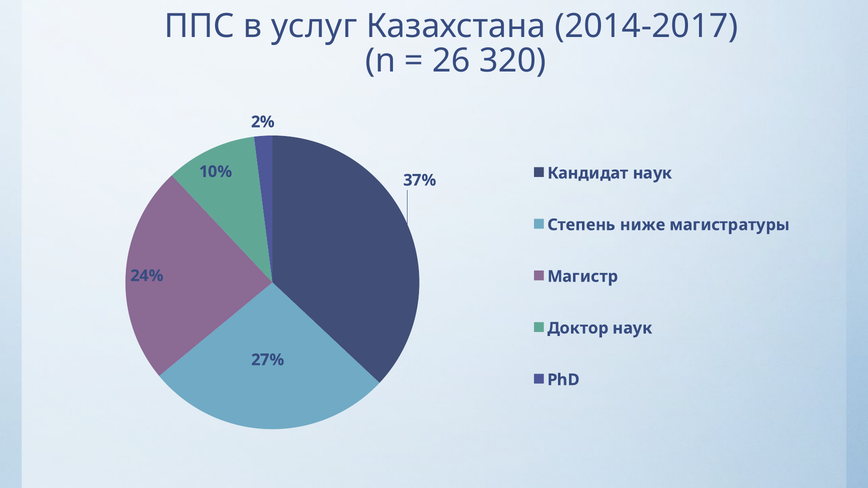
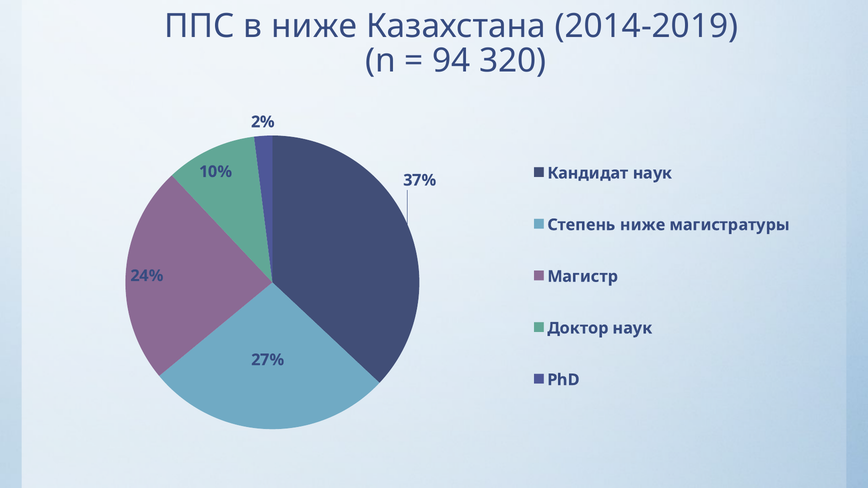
в услуг: услуг -> ниже
2014-2017: 2014-2017 -> 2014-2019
26: 26 -> 94
